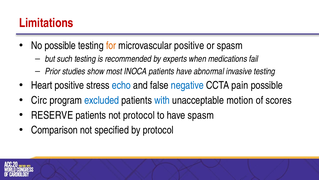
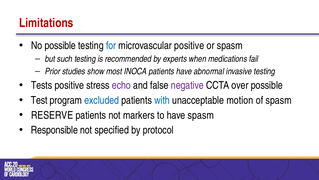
for colour: orange -> blue
Heart: Heart -> Tests
echo colour: blue -> purple
negative colour: blue -> purple
pain: pain -> over
Circ: Circ -> Test
of scores: scores -> spasm
not protocol: protocol -> markers
Comparison: Comparison -> Responsible
